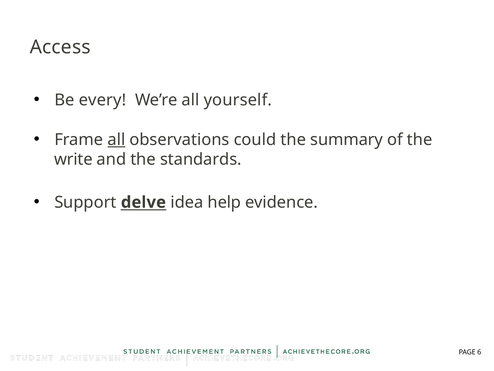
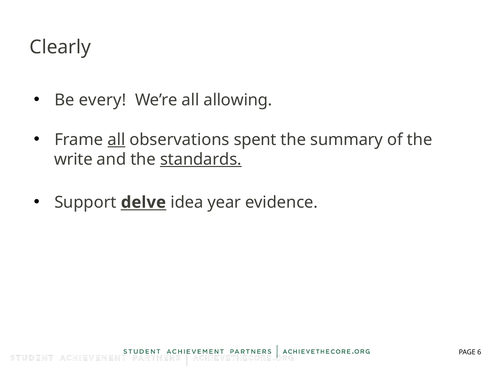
Access: Access -> Clearly
yourself: yourself -> allowing
could: could -> spent
standards underline: none -> present
help: help -> year
